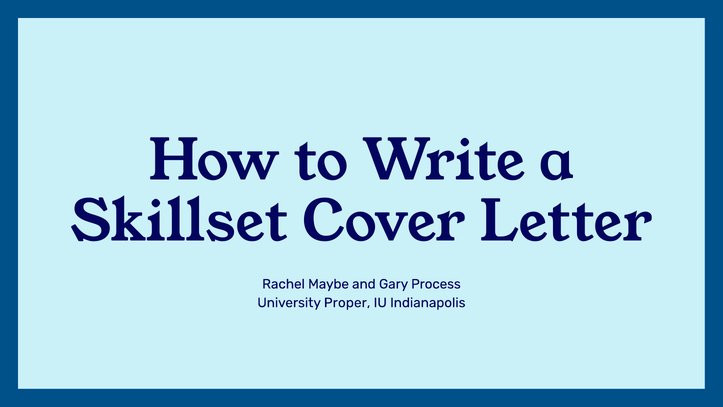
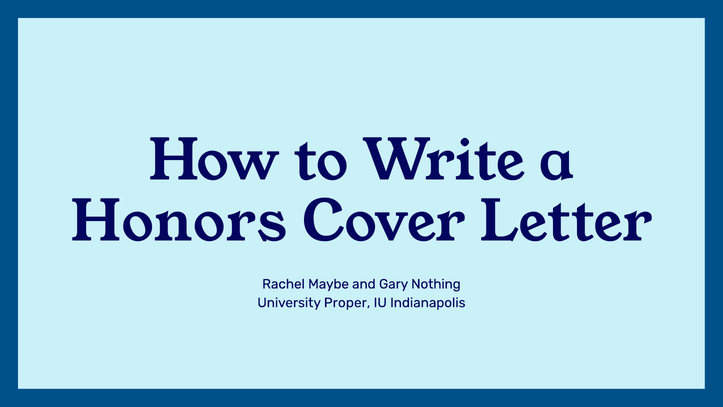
Skillset: Skillset -> Honors
Process: Process -> Nothing
